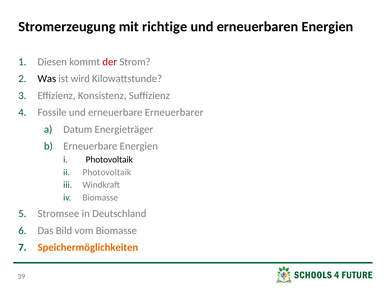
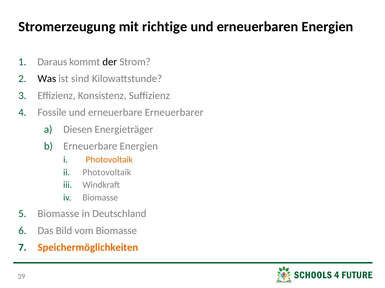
Diesen: Diesen -> Daraus
der colour: red -> black
wird: wird -> sind
Datum: Datum -> Diesen
Photovoltaik at (109, 160) colour: black -> orange
Stromsee at (58, 214): Stromsee -> Biomasse
